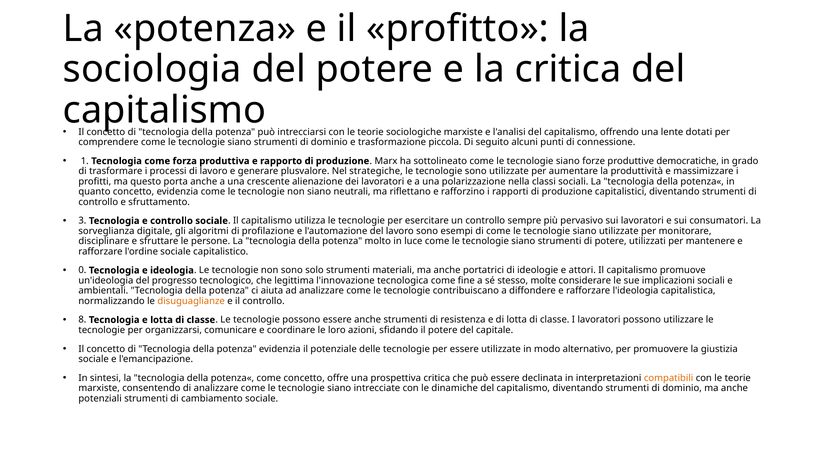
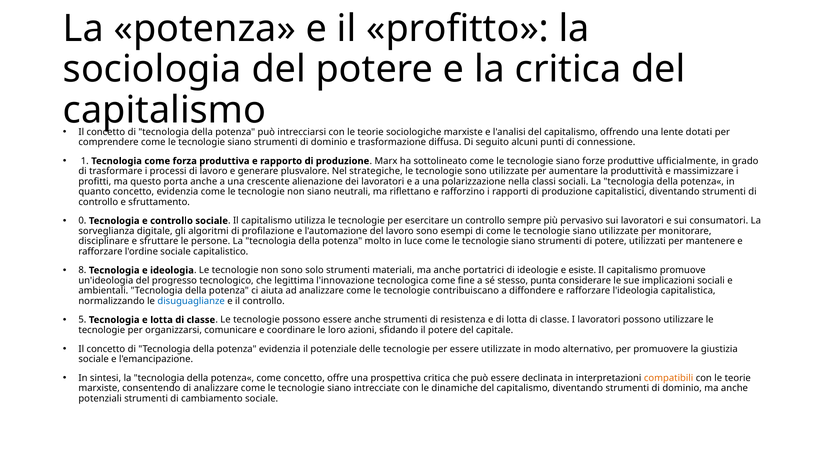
piccola: piccola -> diffusa
democratiche: democratiche -> ufficialmente
3: 3 -> 0
0: 0 -> 8
attori: attori -> esiste
molte: molte -> punta
disuguaglianze colour: orange -> blue
8: 8 -> 5
